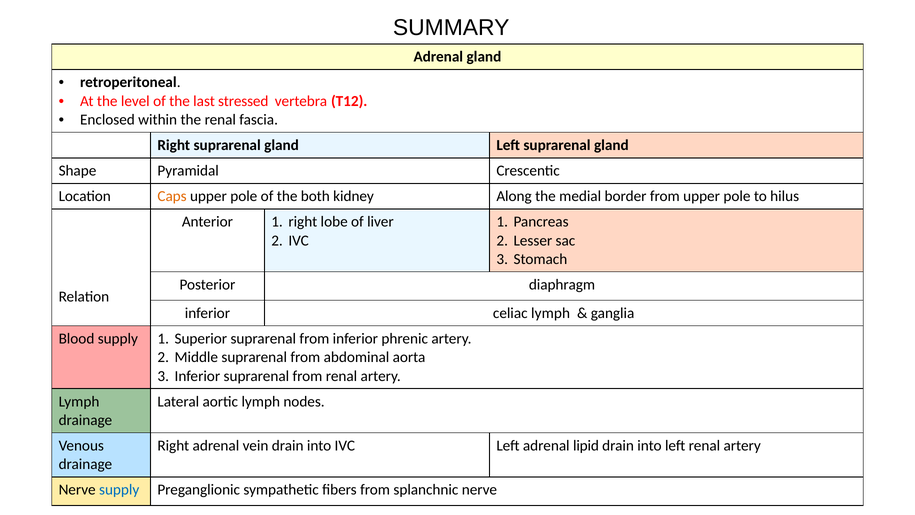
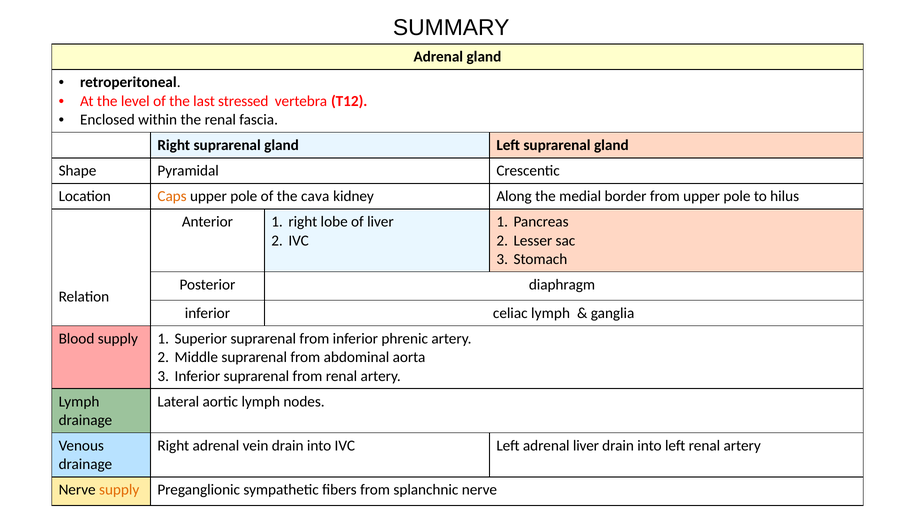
both: both -> cava
adrenal lipid: lipid -> liver
supply at (119, 490) colour: blue -> orange
